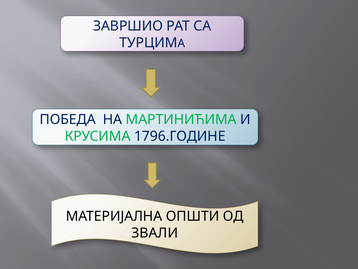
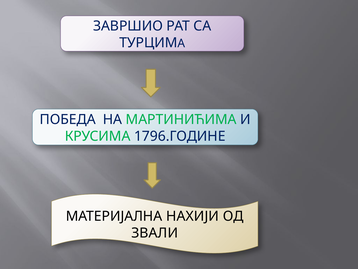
ОПШТИ: ОПШТИ -> НАХИЈИ
